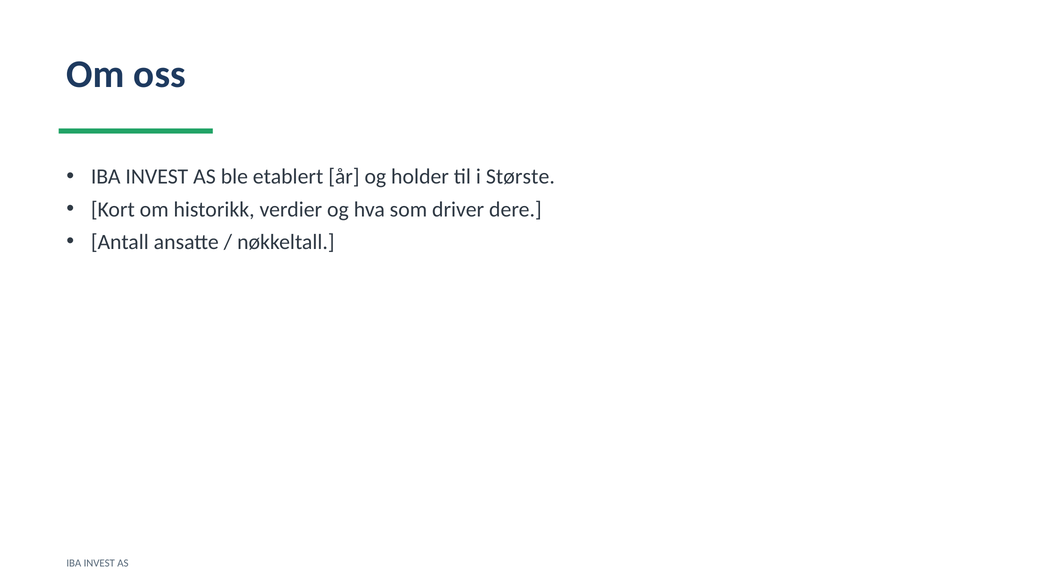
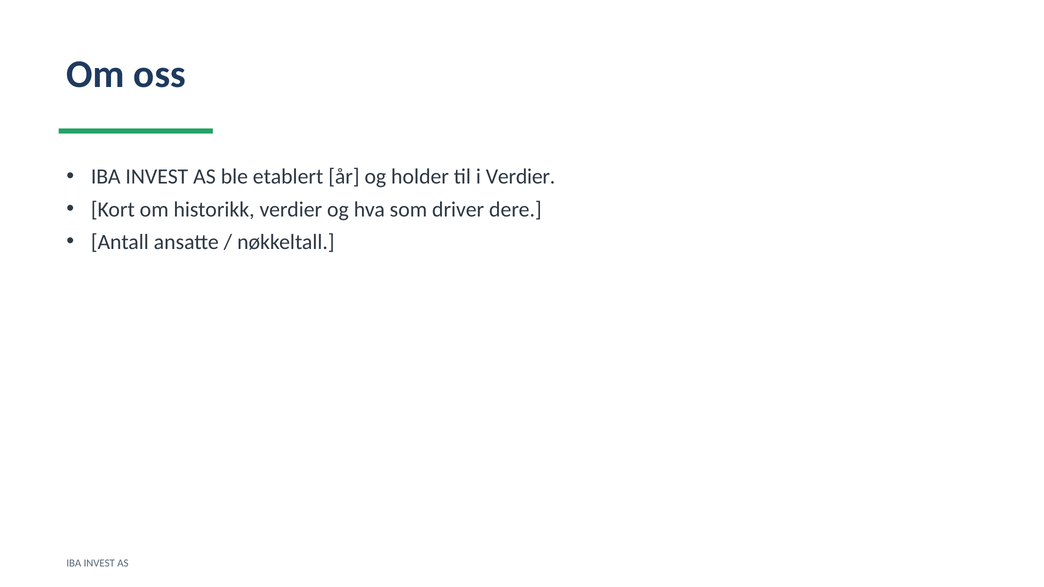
i Største: Største -> Verdier
